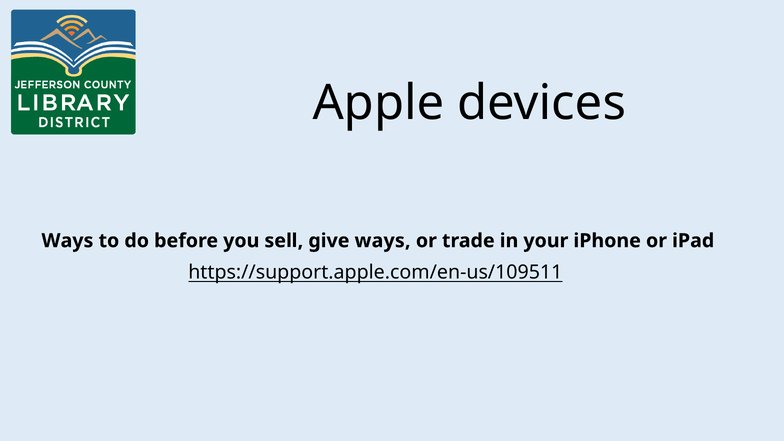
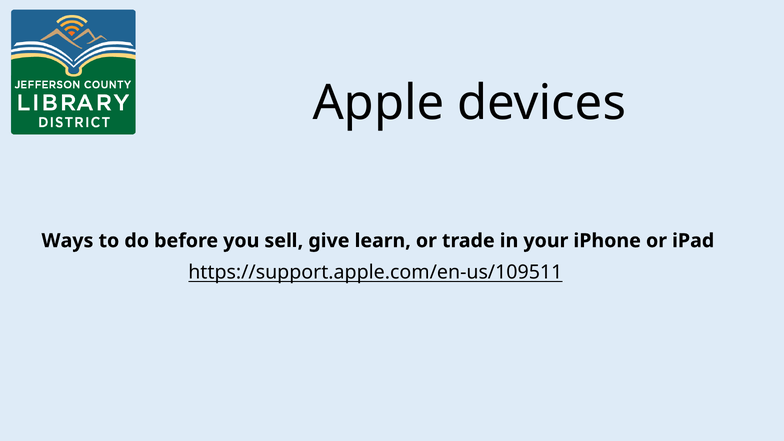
give ways: ways -> learn
